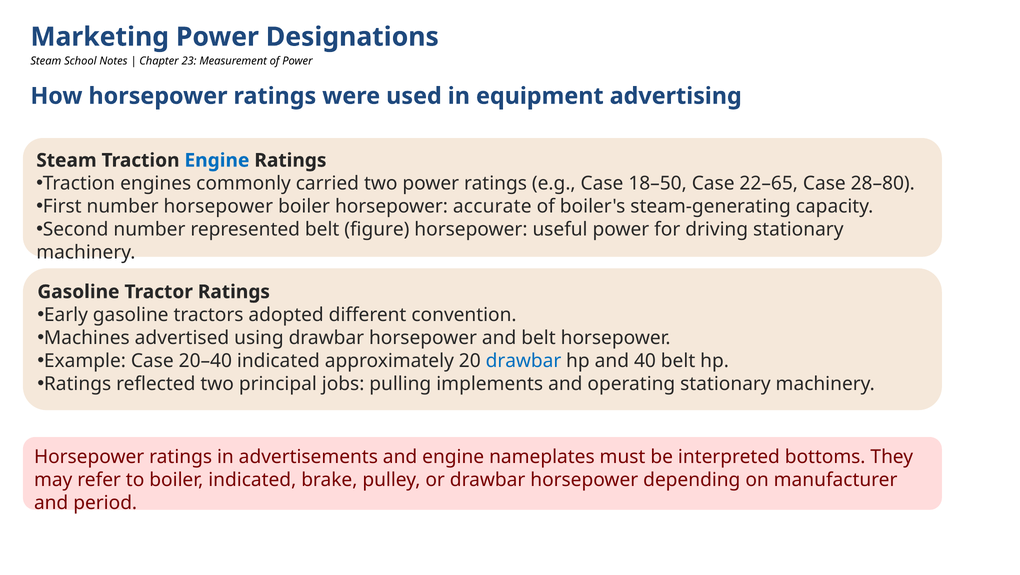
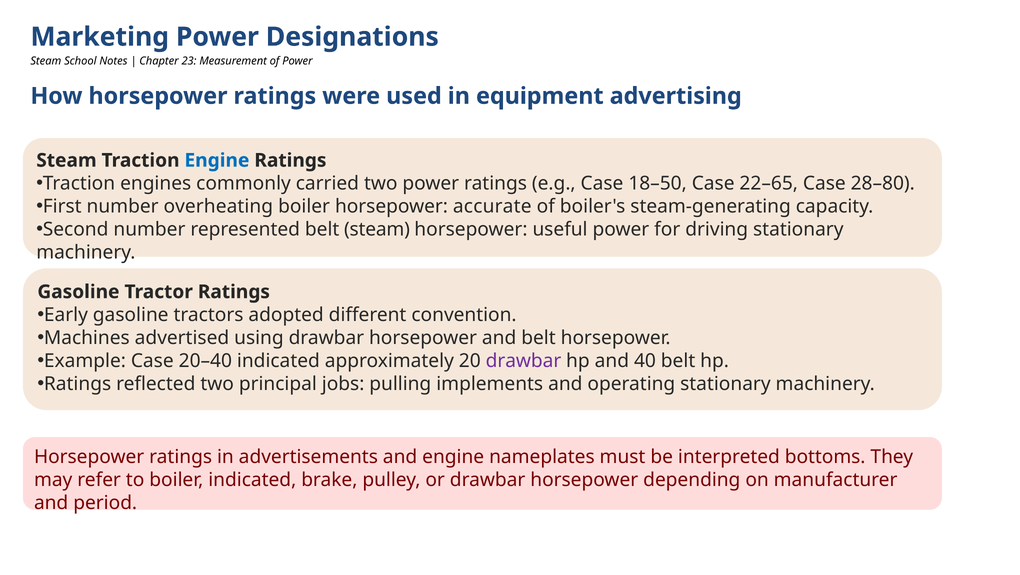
number horsepower: horsepower -> overheating
belt figure: figure -> steam
drawbar at (524, 360) colour: blue -> purple
